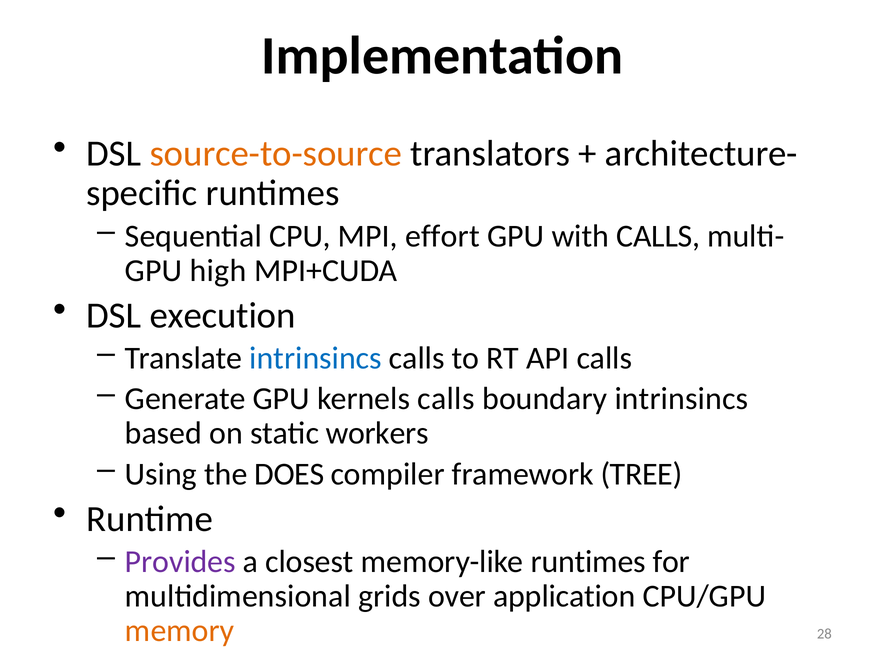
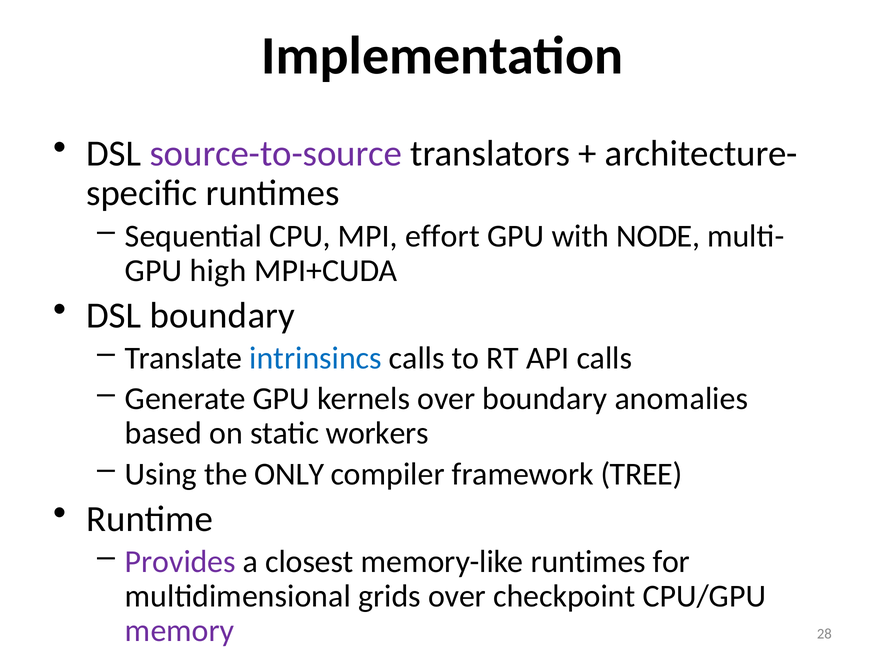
source-to-source colour: orange -> purple
with CALLS: CALLS -> NODE
DSL execution: execution -> boundary
kernels calls: calls -> over
boundary intrinsincs: intrinsincs -> anomalies
DOES: DOES -> ONLY
application: application -> checkpoint
memory colour: orange -> purple
